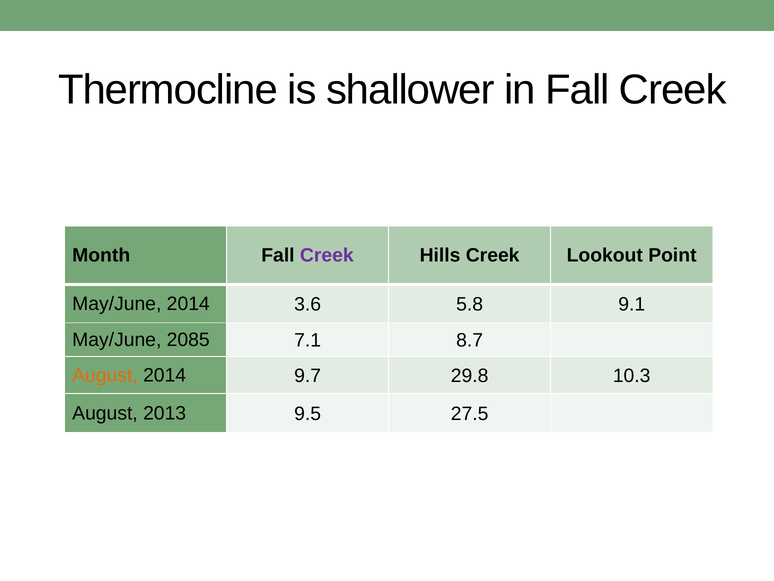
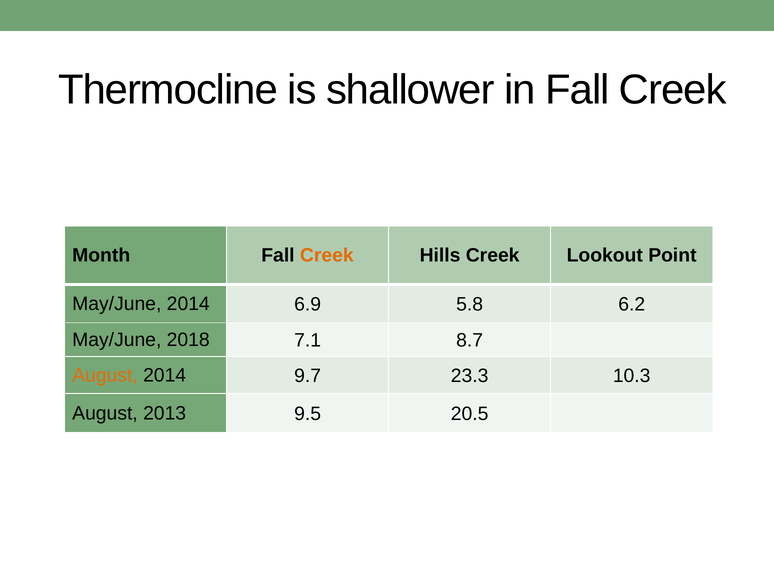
Creek at (327, 255) colour: purple -> orange
3.6: 3.6 -> 6.9
9.1: 9.1 -> 6.2
2085: 2085 -> 2018
29.8: 29.8 -> 23.3
27.5: 27.5 -> 20.5
